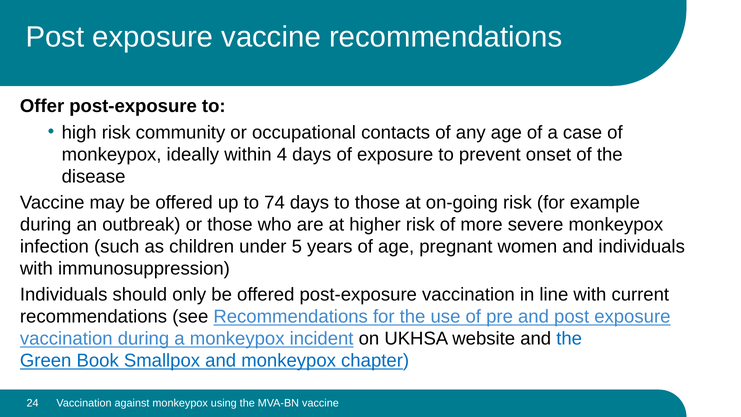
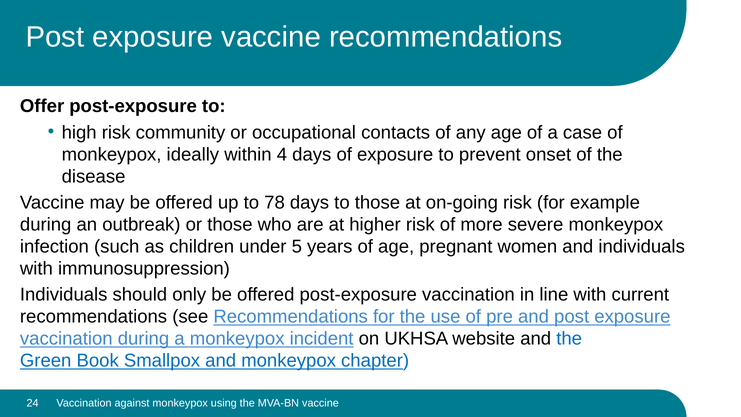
74: 74 -> 78
